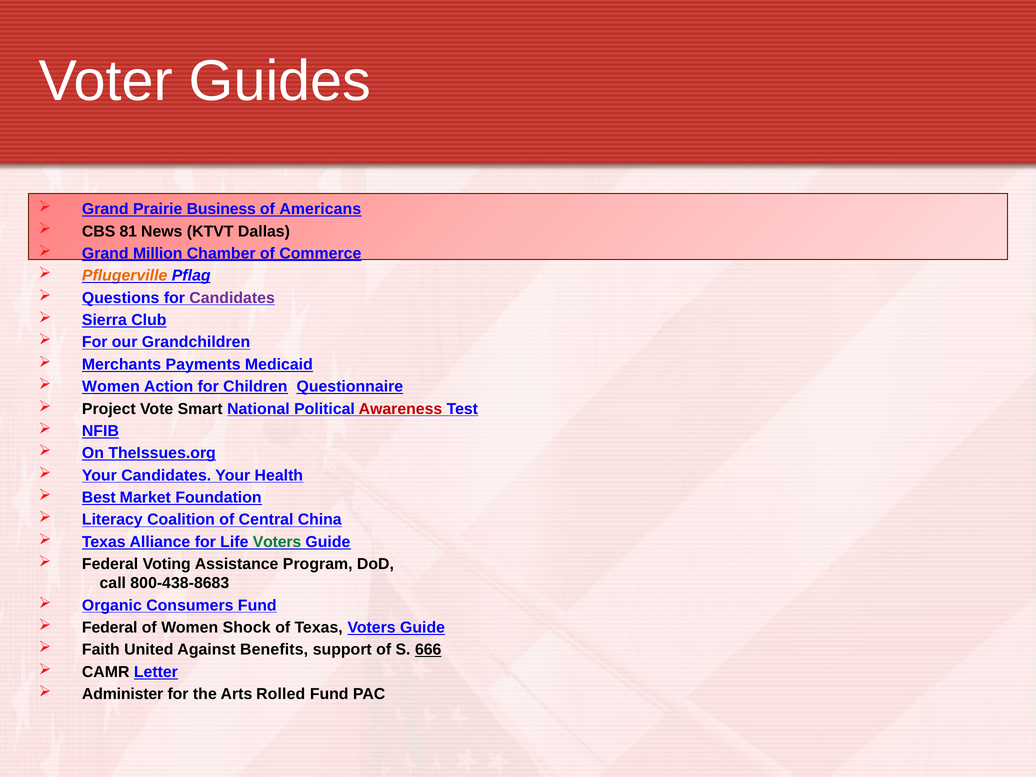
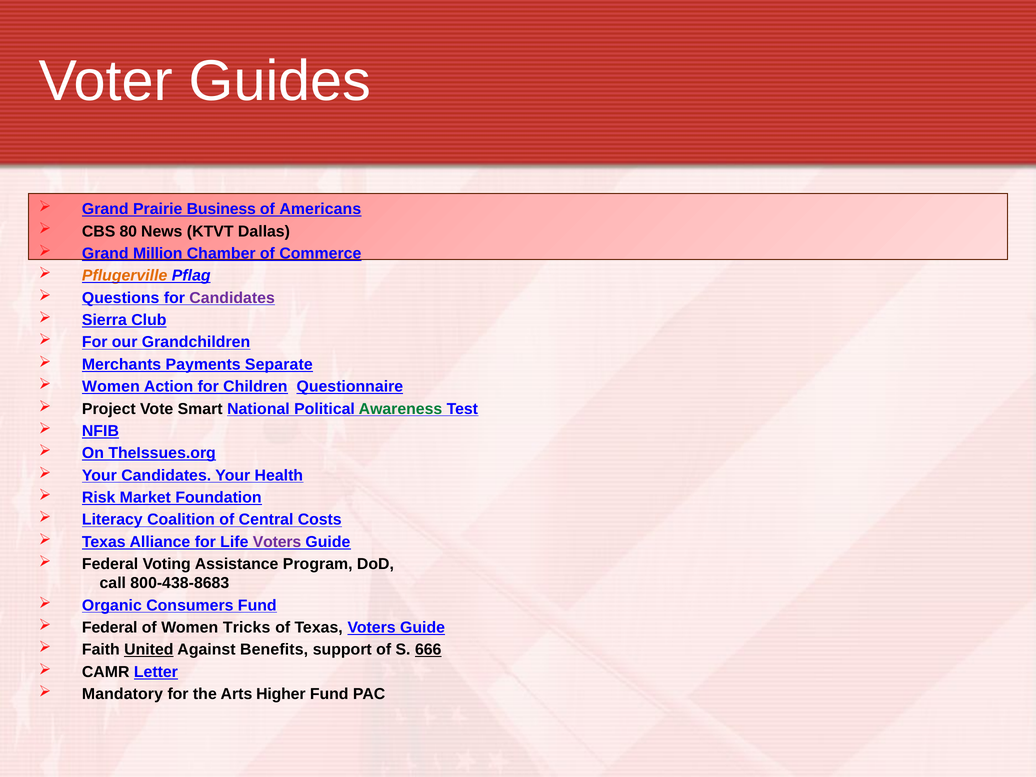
81: 81 -> 80
Medicaid: Medicaid -> Separate
Awareness colour: red -> green
Best: Best -> Risk
China: China -> Costs
Voters at (277, 542) colour: green -> purple
Shock: Shock -> Tricks
United underline: none -> present
Administer: Administer -> Mandatory
Rolled: Rolled -> Higher
